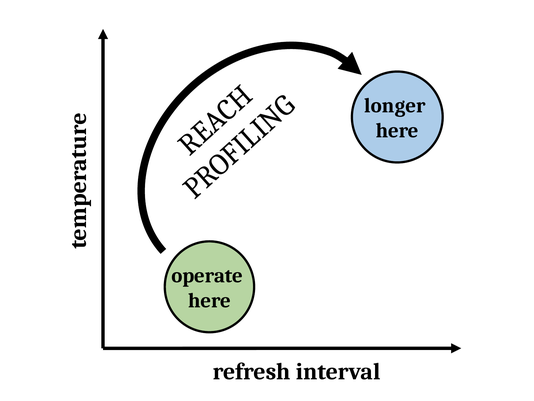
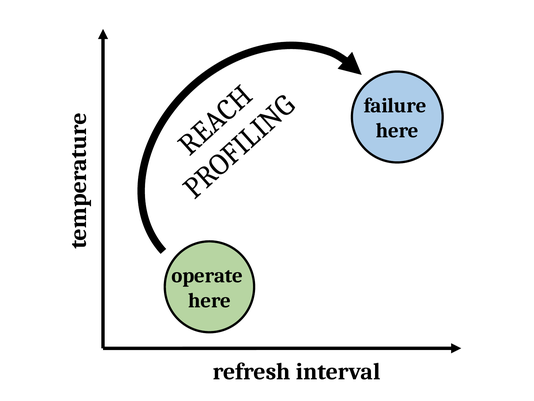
longer: longer -> failure
